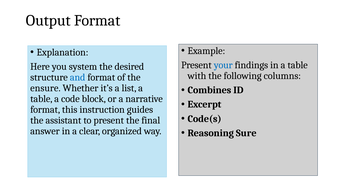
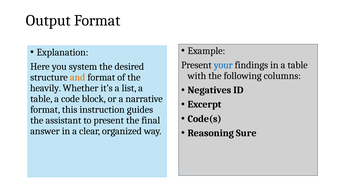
and colour: blue -> orange
ensure: ensure -> heavily
Combines: Combines -> Negatives
